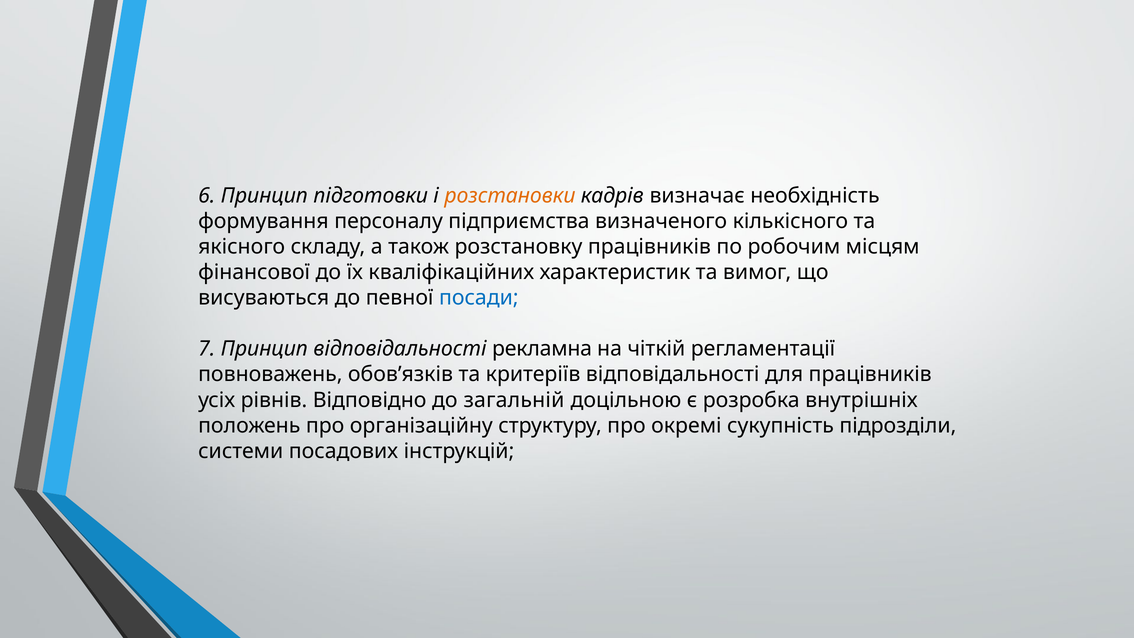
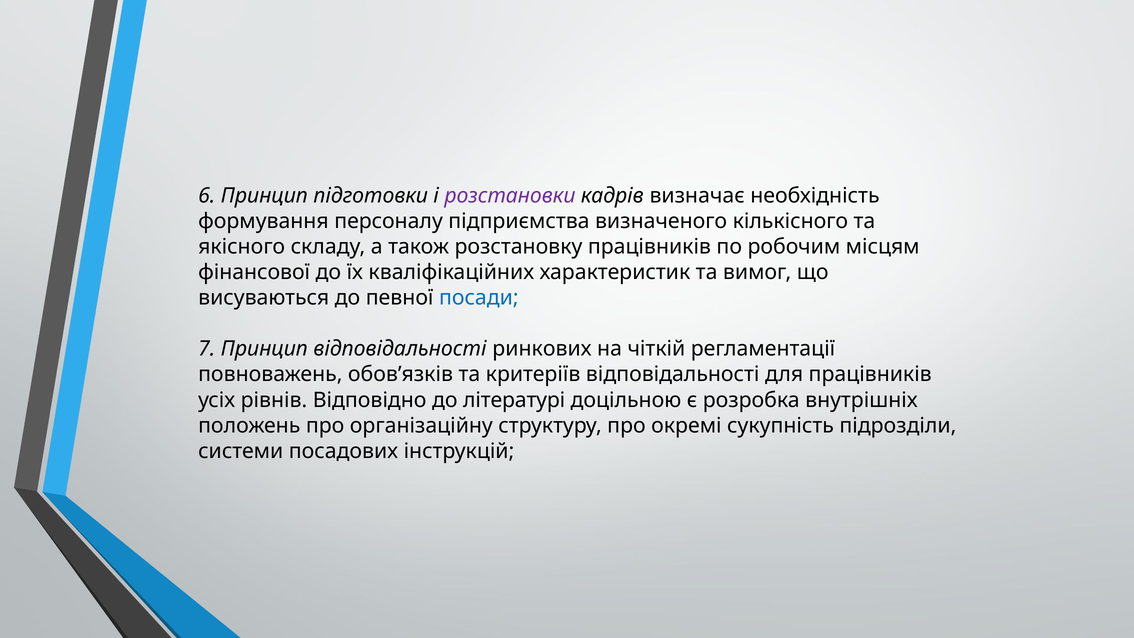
розстановки colour: orange -> purple
рекламна: рекламна -> ринкових
загальній: загальній -> літературі
